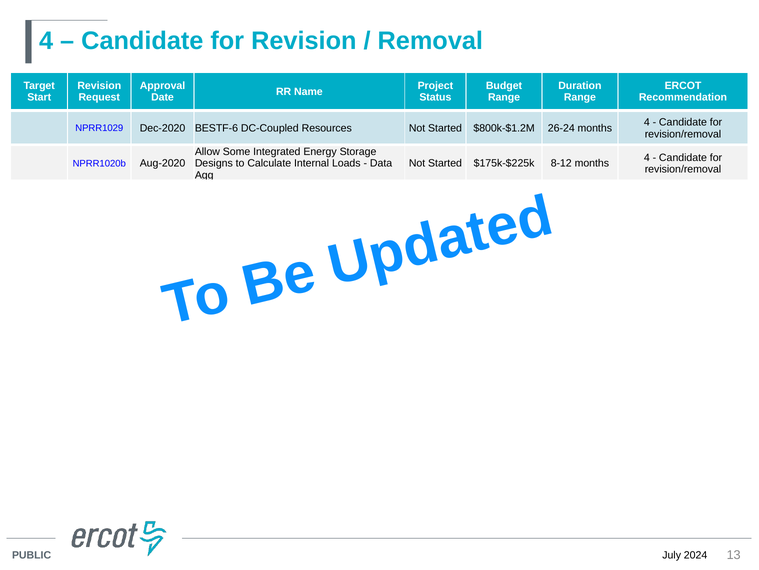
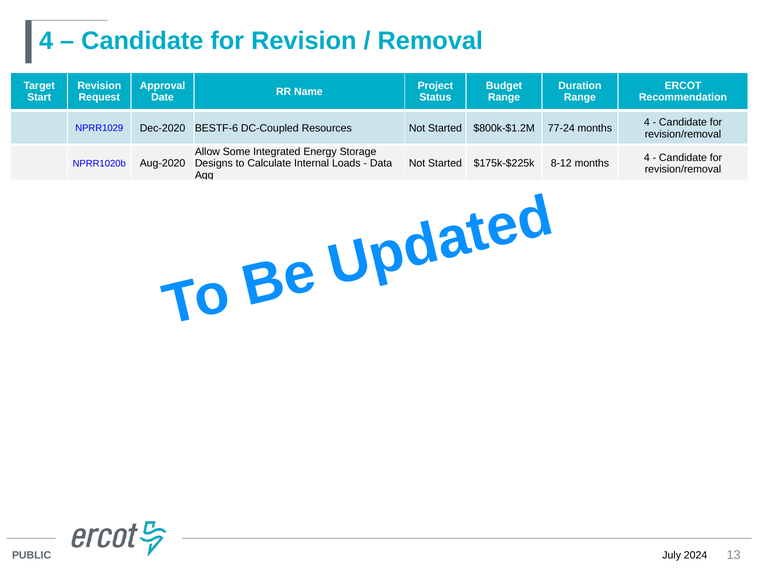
26-24: 26-24 -> 77-24
